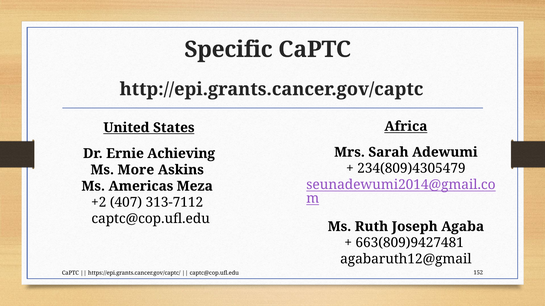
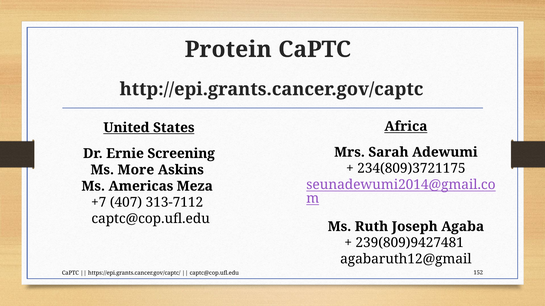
Specific: Specific -> Protein
Achieving: Achieving -> Screening
234(809)4305479: 234(809)4305479 -> 234(809)3721175
+2: +2 -> +7
663(809)9427481: 663(809)9427481 -> 239(809)9427481
